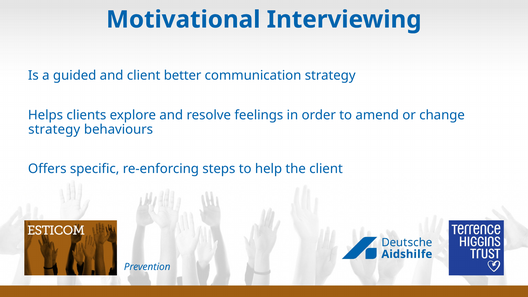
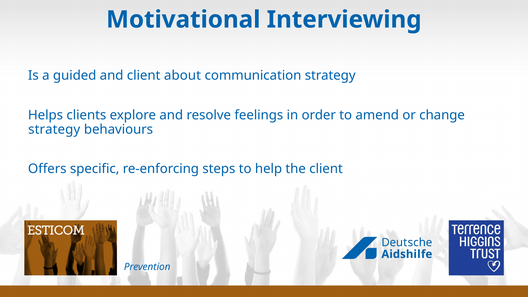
better: better -> about
